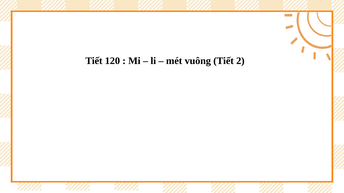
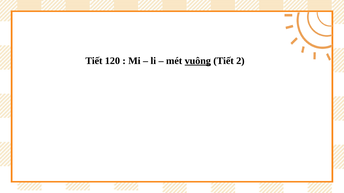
vuông underline: none -> present
